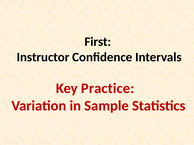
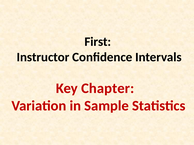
Practice: Practice -> Chapter
